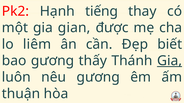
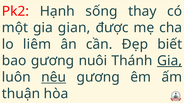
tiếng: tiếng -> sống
thấy: thấy -> nuôi
nêu underline: none -> present
